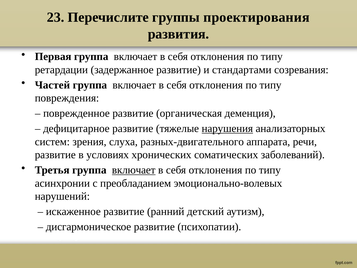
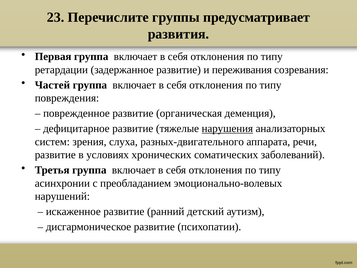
проектирования: проектирования -> предусматривает
стандартами: стандартами -> переживания
включает at (134, 170) underline: present -> none
